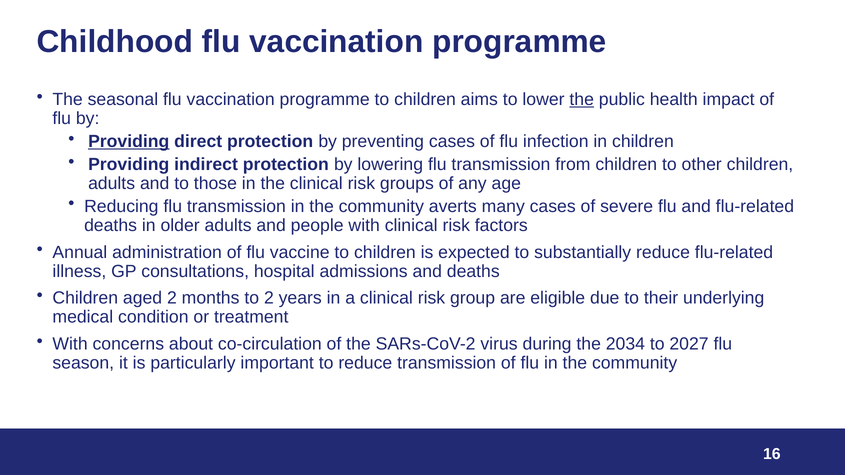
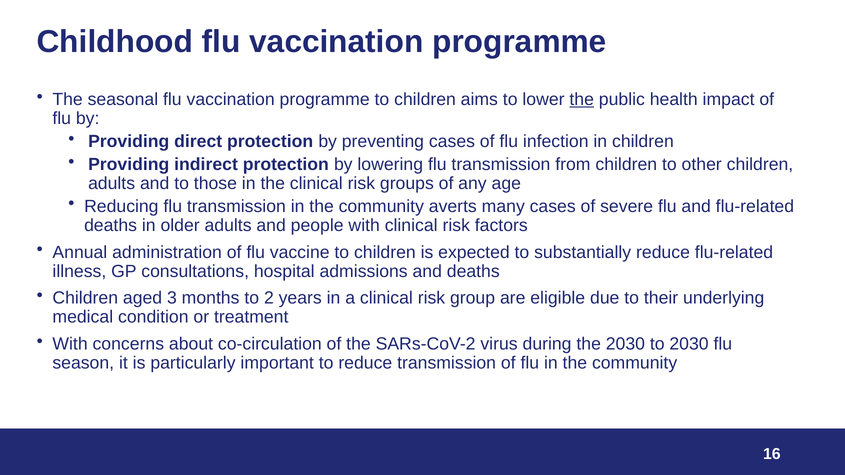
Providing at (129, 142) underline: present -> none
aged 2: 2 -> 3
the 2034: 2034 -> 2030
to 2027: 2027 -> 2030
